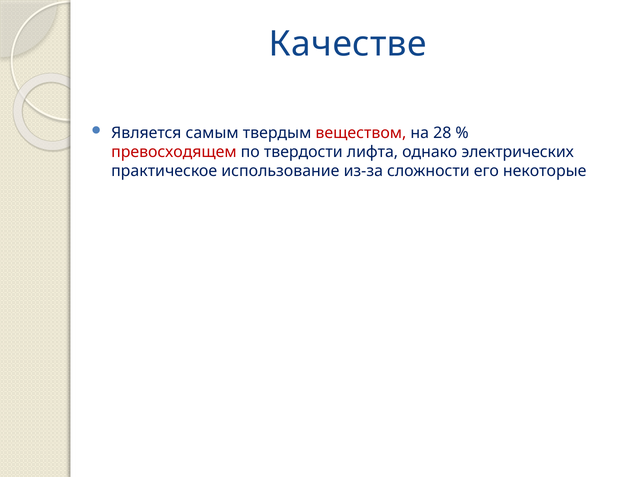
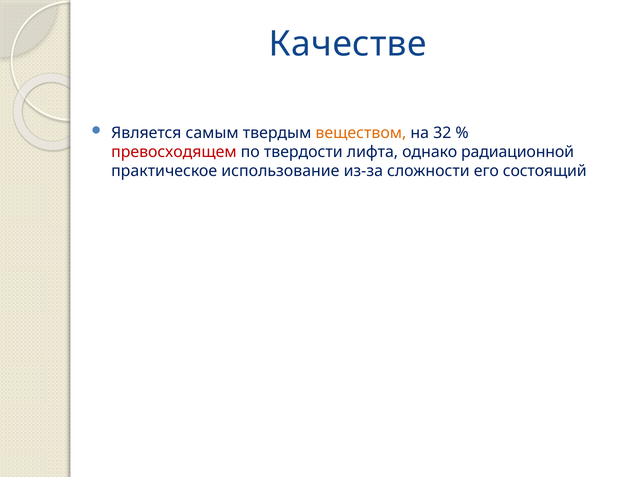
веществом colour: red -> orange
28: 28 -> 32
электрических: электрических -> радиационной
некоторые: некоторые -> состоящий
